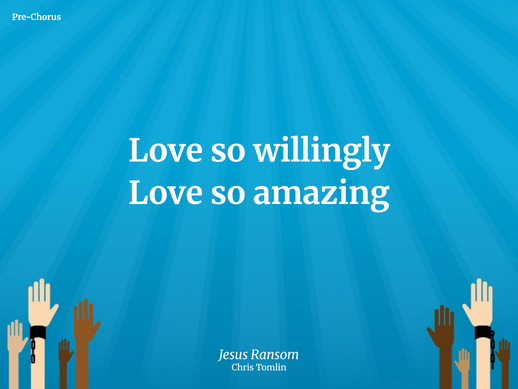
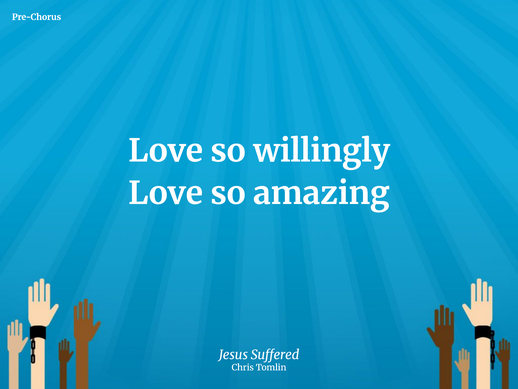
Ransom: Ransom -> Suffered
